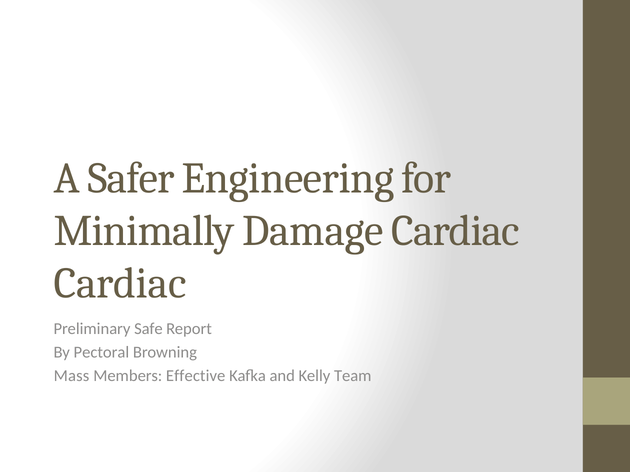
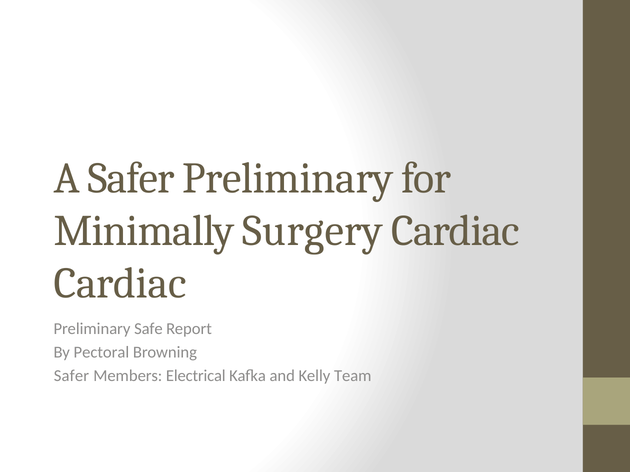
Safer Engineering: Engineering -> Preliminary
Damage: Damage -> Surgery
Mass at (71, 376): Mass -> Safer
Effective: Effective -> Electrical
